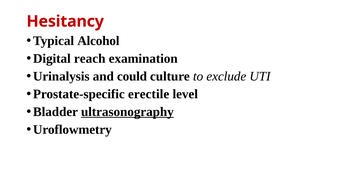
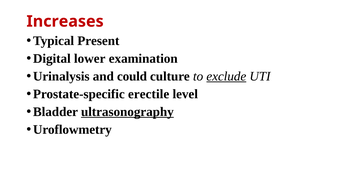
Hesitancy: Hesitancy -> Increases
Alcohol: Alcohol -> Present
reach: reach -> lower
exclude underline: none -> present
